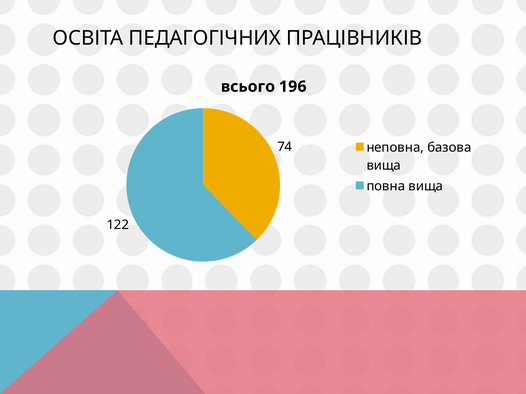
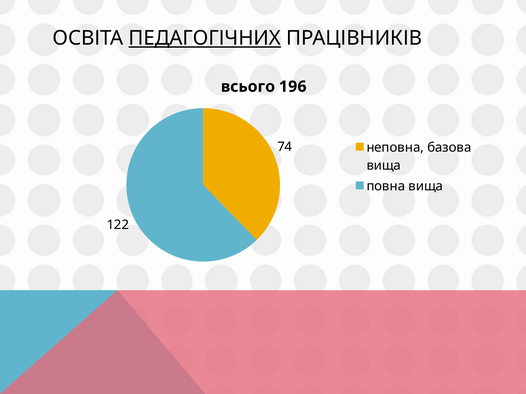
ПЕДАГОГІЧНИХ underline: none -> present
